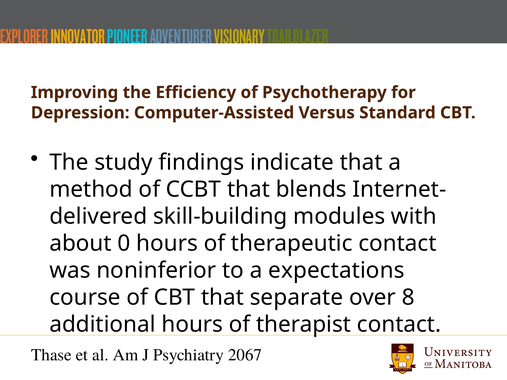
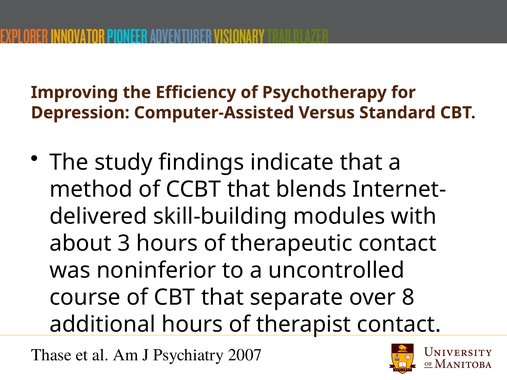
0: 0 -> 3
expectations: expectations -> uncontrolled
2067: 2067 -> 2007
